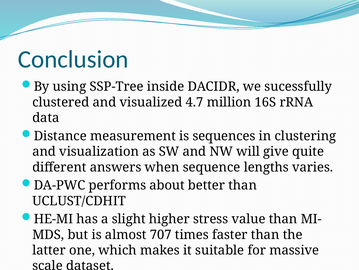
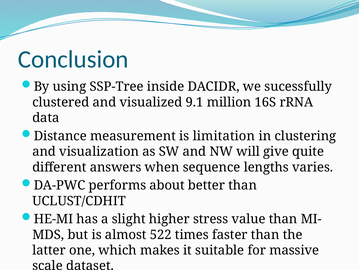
4.7: 4.7 -> 9.1
sequences: sequences -> limitation
707: 707 -> 522
